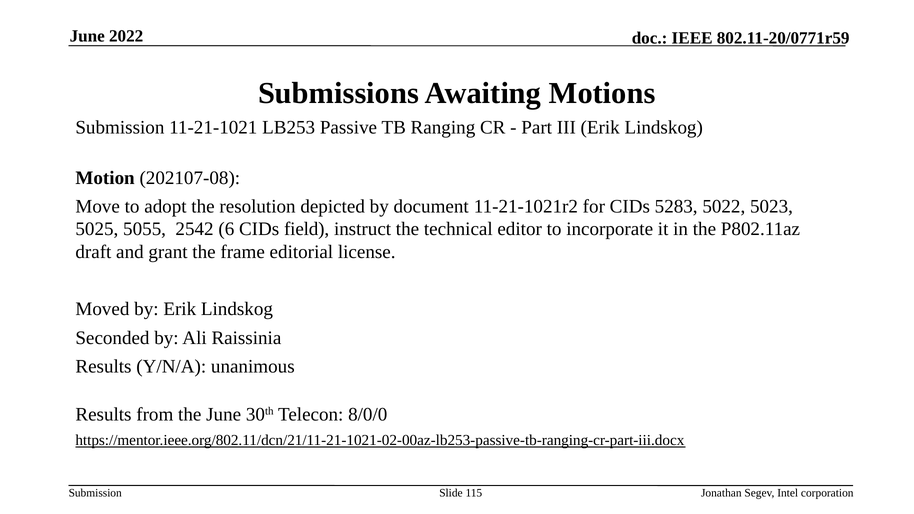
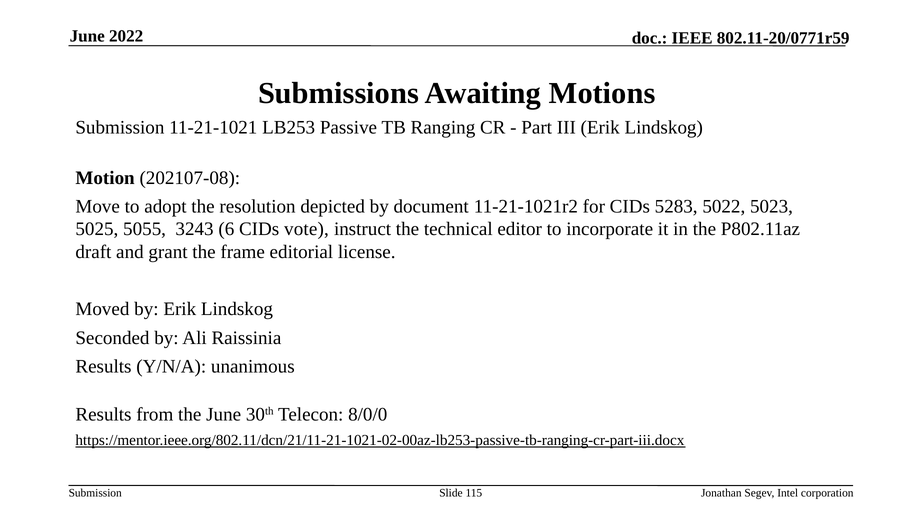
2542: 2542 -> 3243
field: field -> vote
